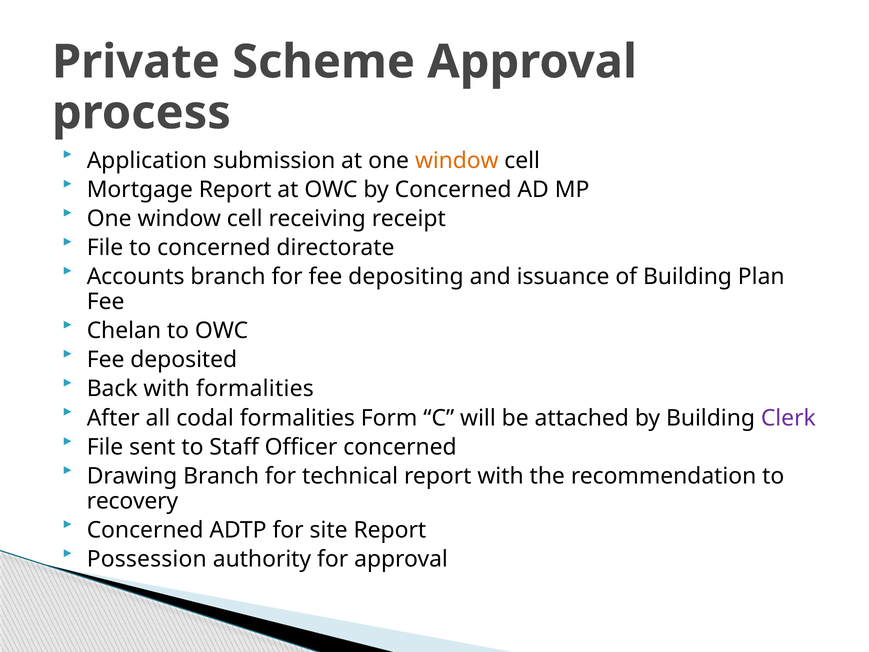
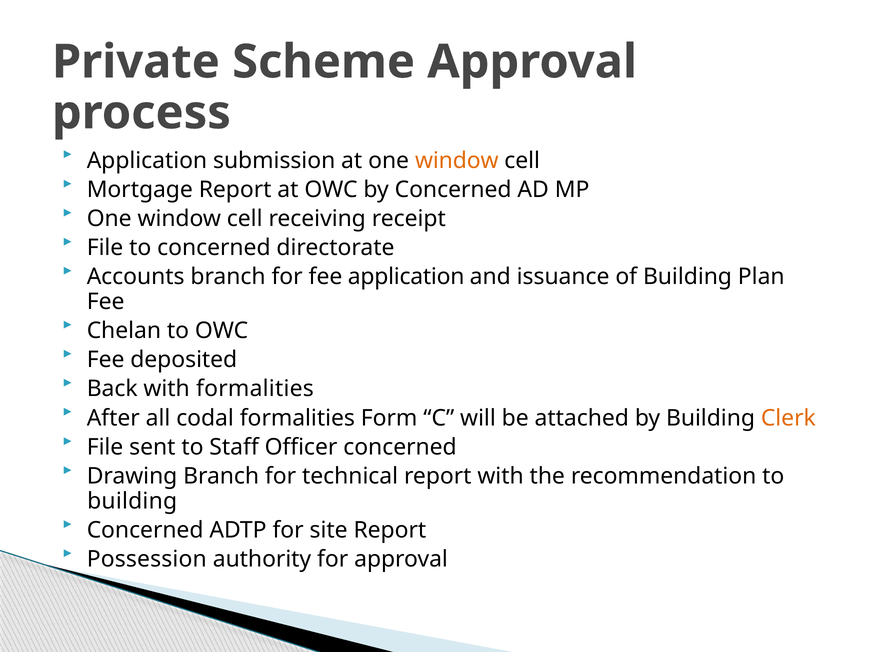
fee depositing: depositing -> application
Clerk colour: purple -> orange
recovery at (132, 501): recovery -> building
